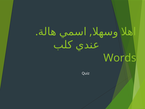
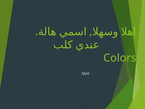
Words: Words -> Colors
